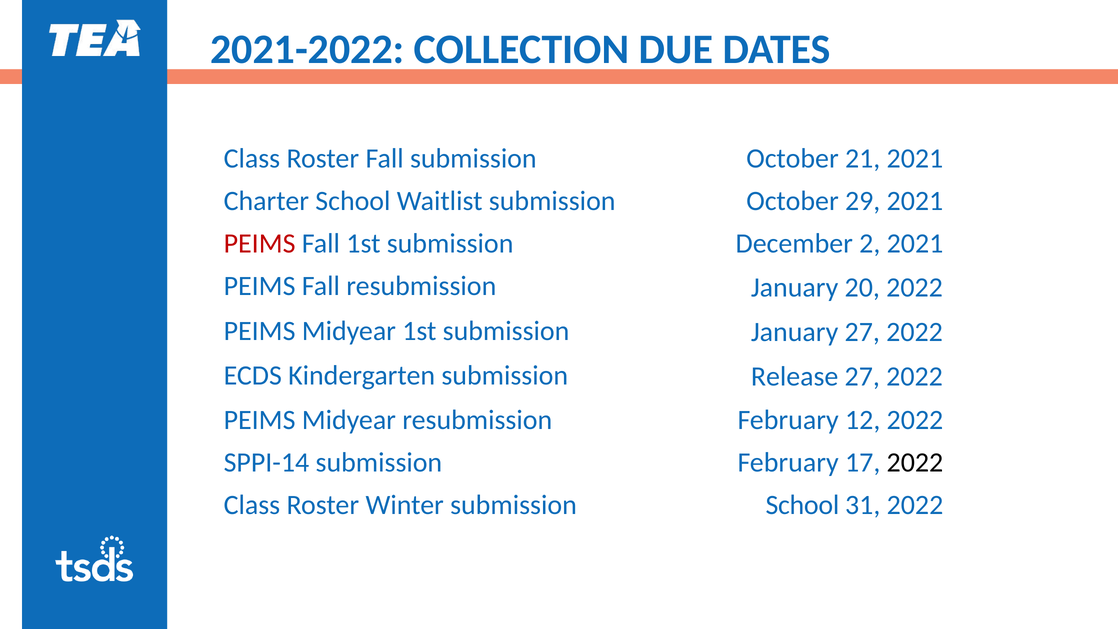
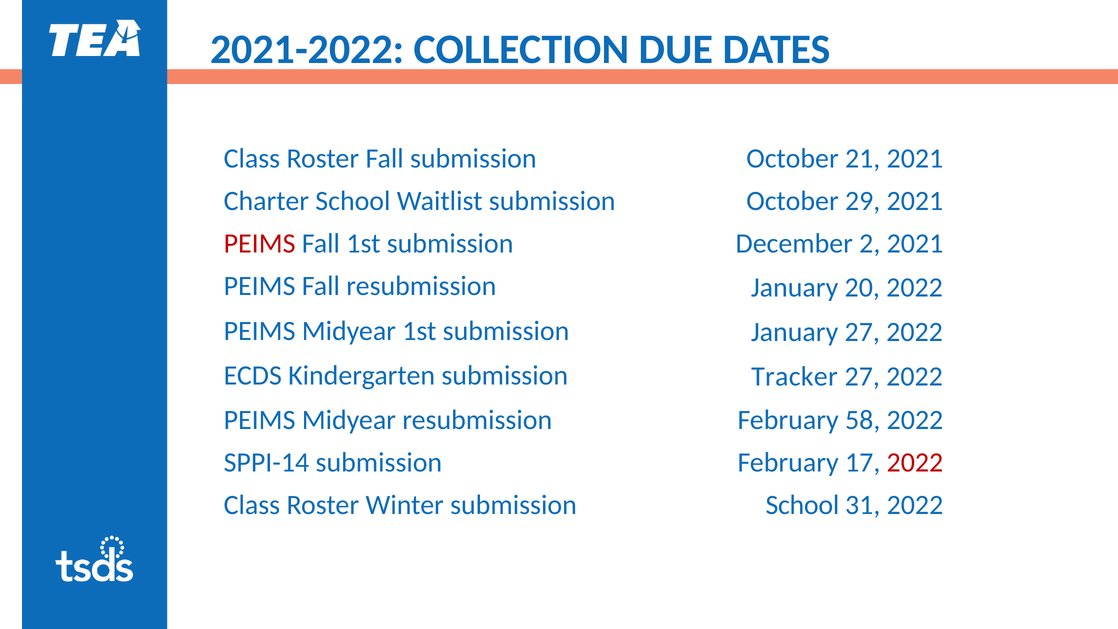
Release: Release -> Tracker
12: 12 -> 58
2022 at (915, 462) colour: black -> red
